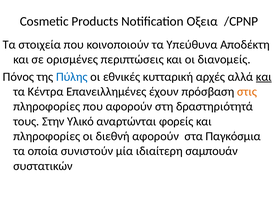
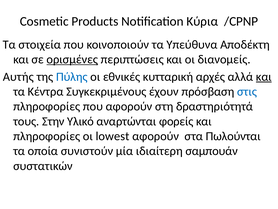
Οξεια: Οξεια -> Κύρια
ορισμένες underline: none -> present
Πόνος: Πόνος -> Αυτής
Επανειλλημένες: Επανειλλημένες -> Συγκεκριμένους
στις colour: orange -> blue
διεθνή: διεθνή -> lowest
Παγκόσμια: Παγκόσμια -> Πωλούνται
